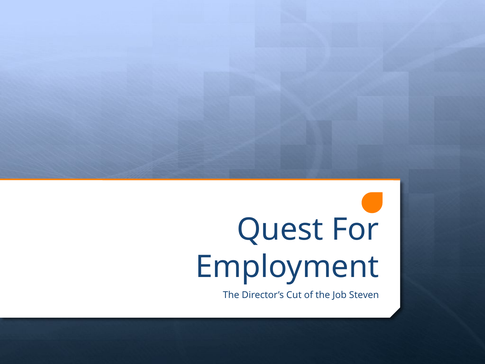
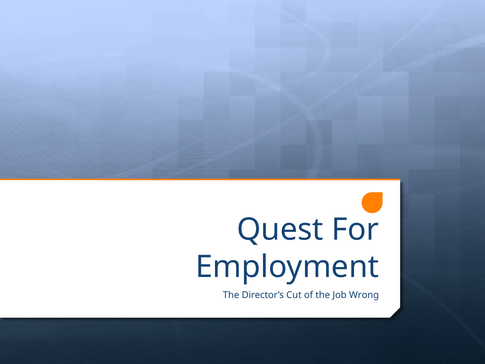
Steven: Steven -> Wrong
